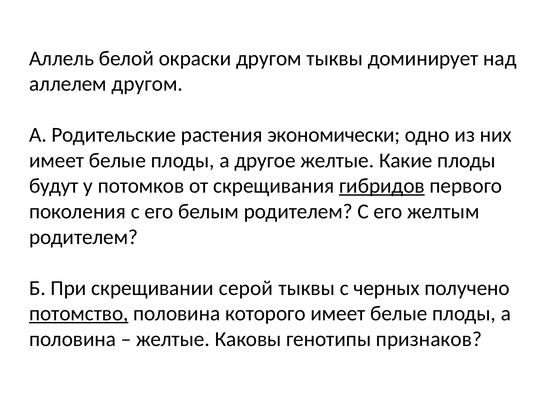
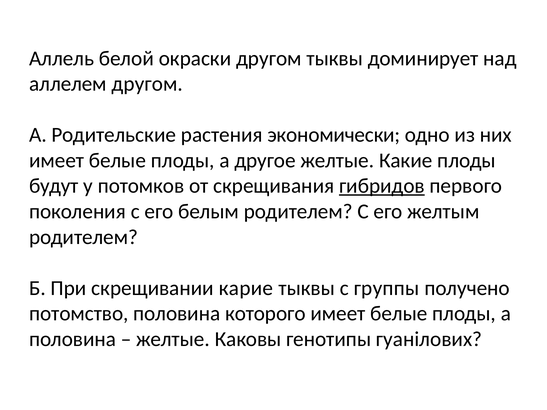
серой: серой -> карие
черных: черных -> группы
потомство underline: present -> none
признаков: признаков -> гуанілових
